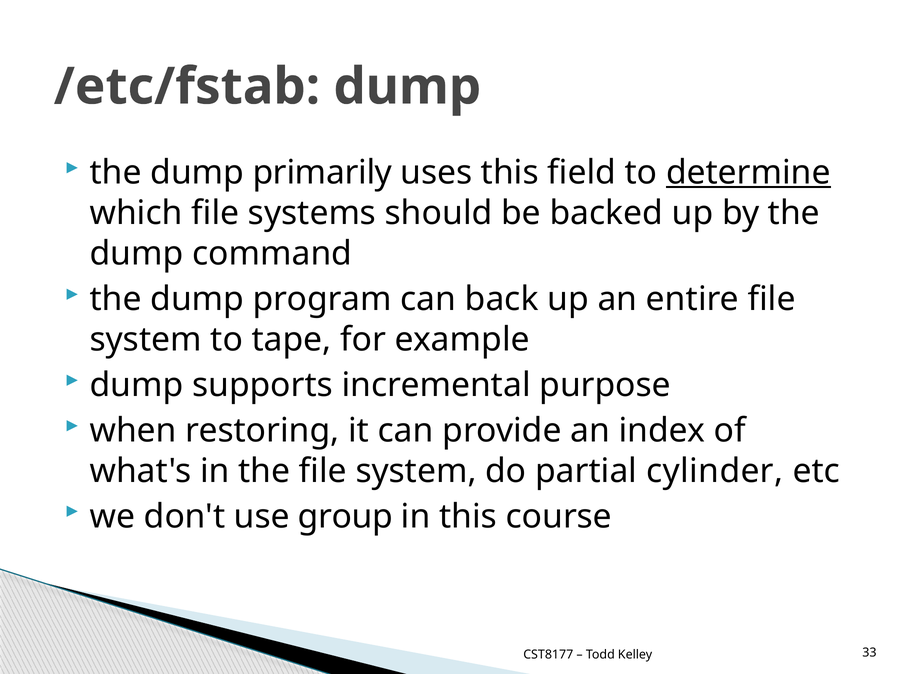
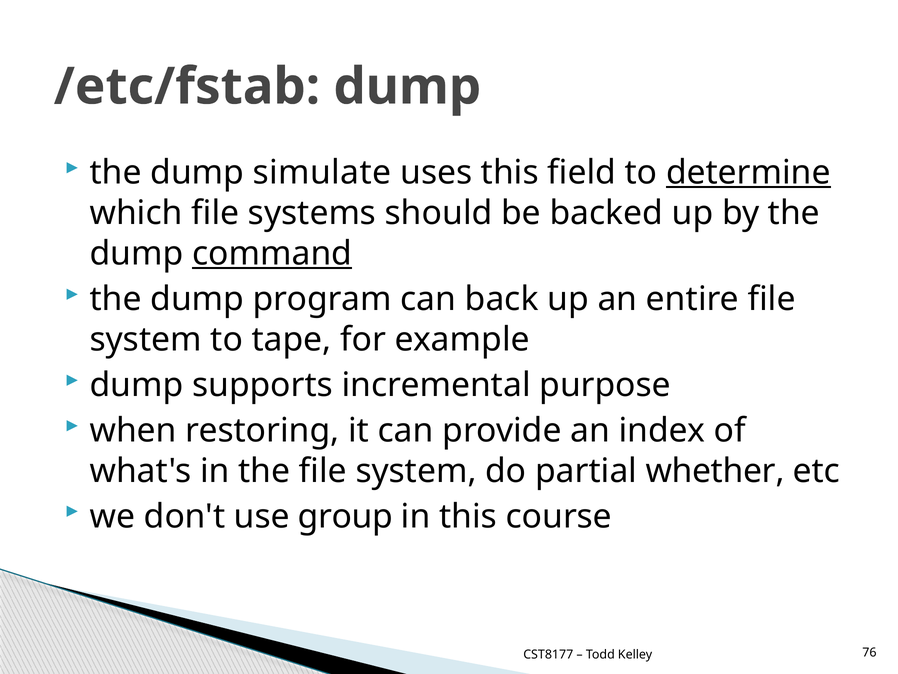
primarily: primarily -> simulate
command underline: none -> present
cylinder: cylinder -> whether
33: 33 -> 76
